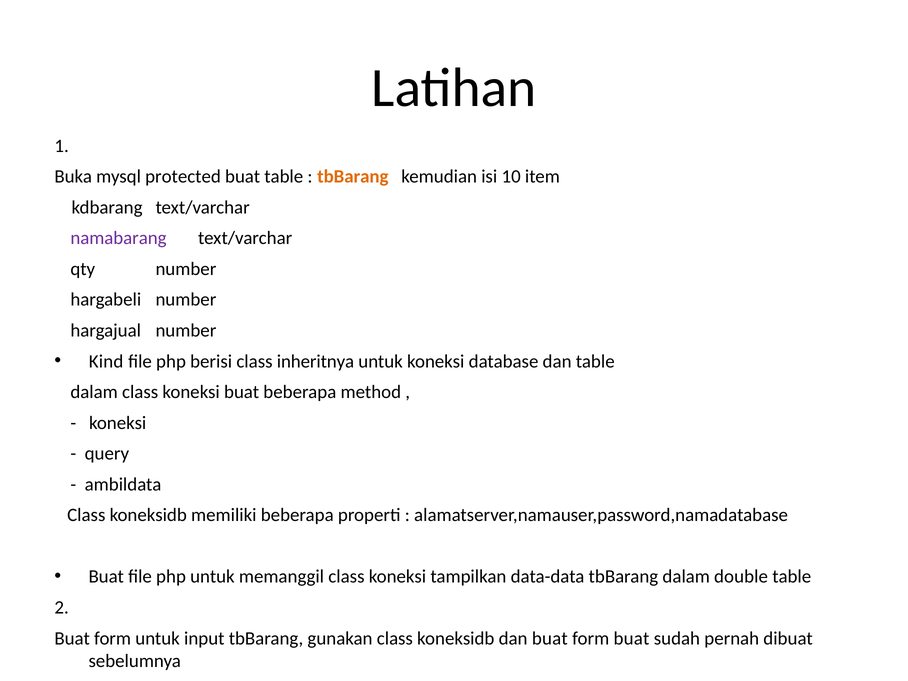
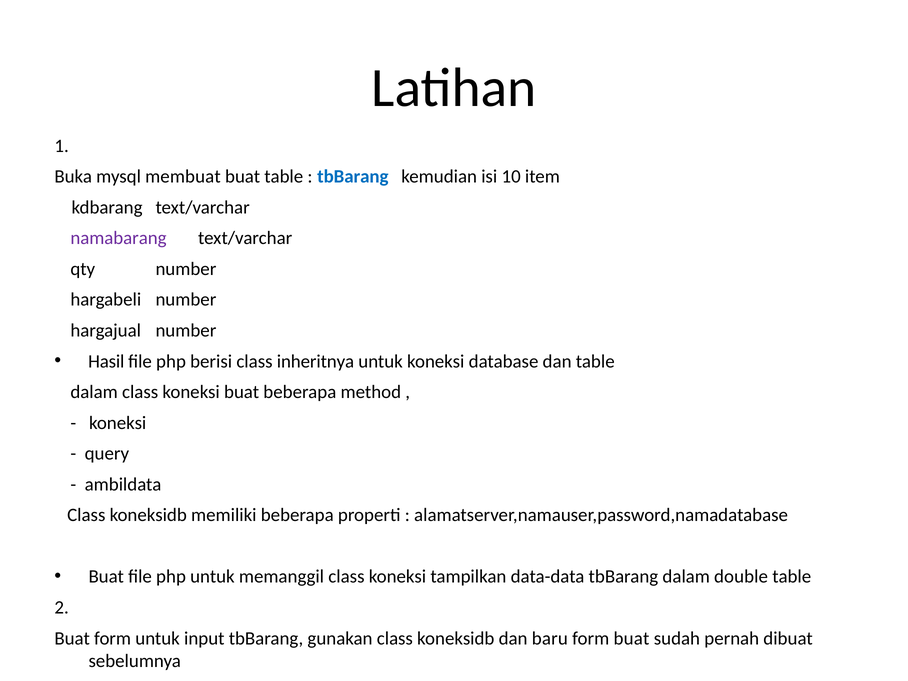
protected: protected -> membuat
tbBarang at (353, 177) colour: orange -> blue
Kind: Kind -> Hasil
dan buat: buat -> baru
